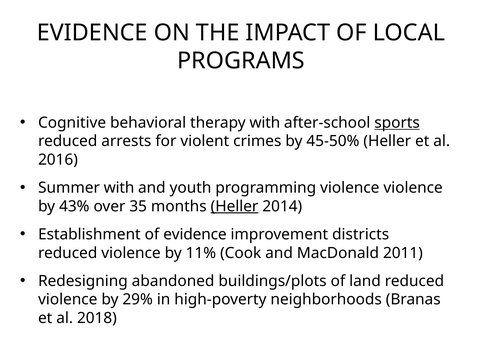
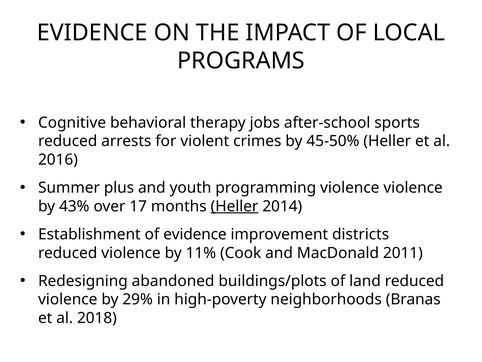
therapy with: with -> jobs
sports underline: present -> none
Summer with: with -> plus
35: 35 -> 17
